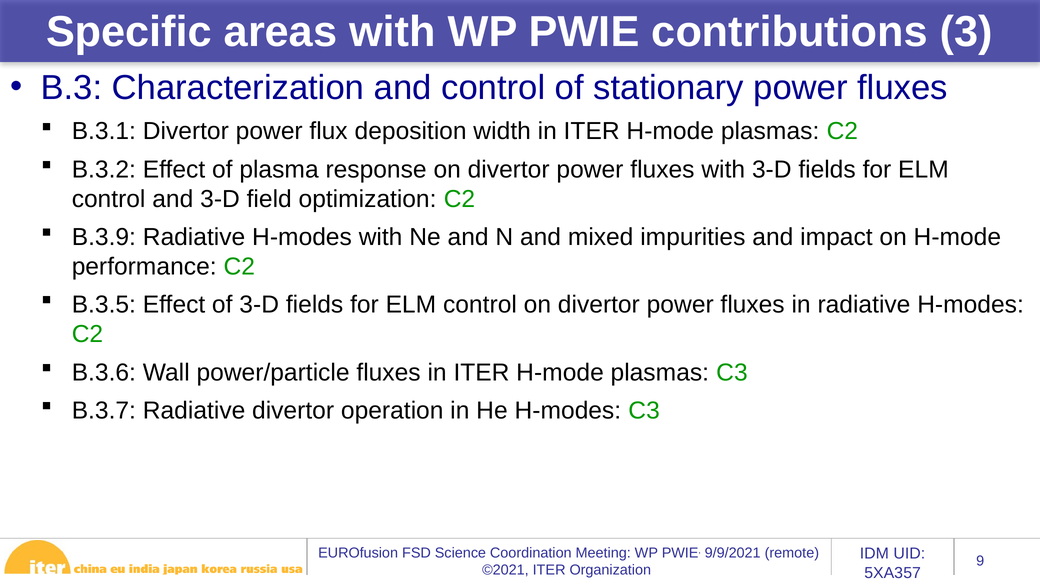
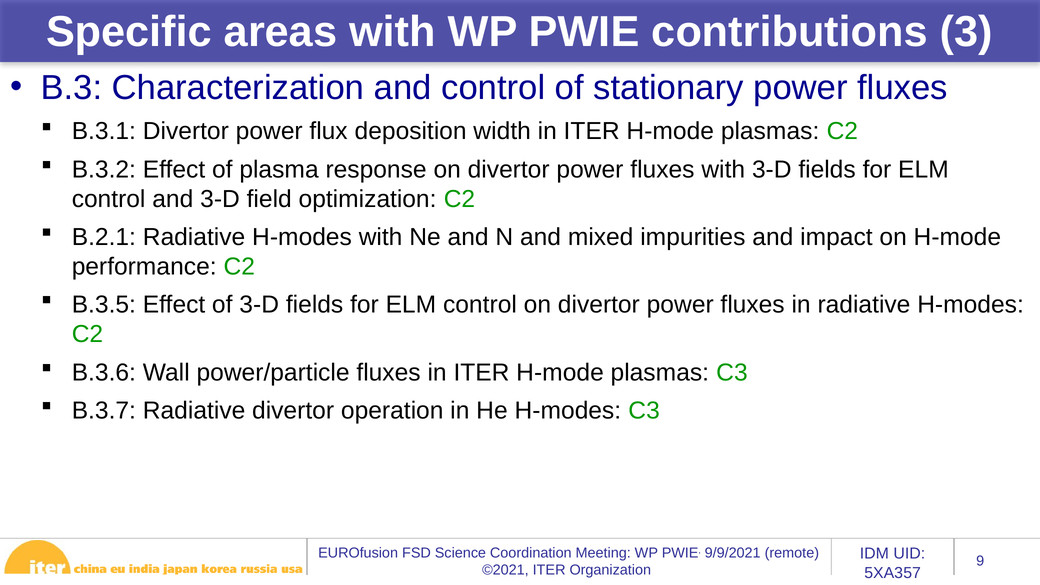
B.3.9: B.3.9 -> B.2.1
